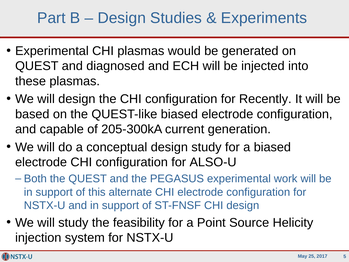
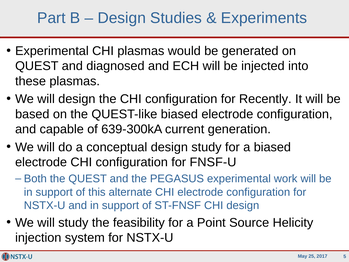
205-300kA: 205-300kA -> 639-300kA
ALSO-U: ALSO-U -> FNSF-U
